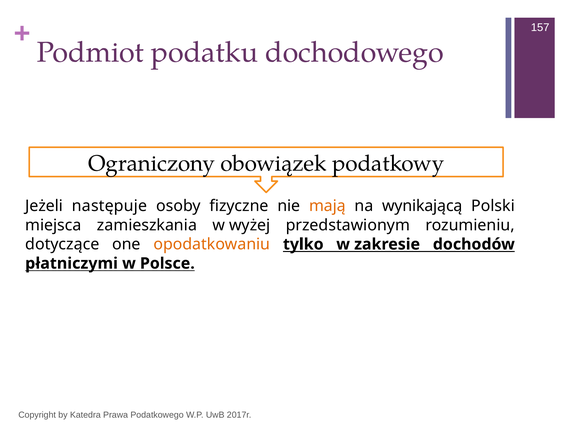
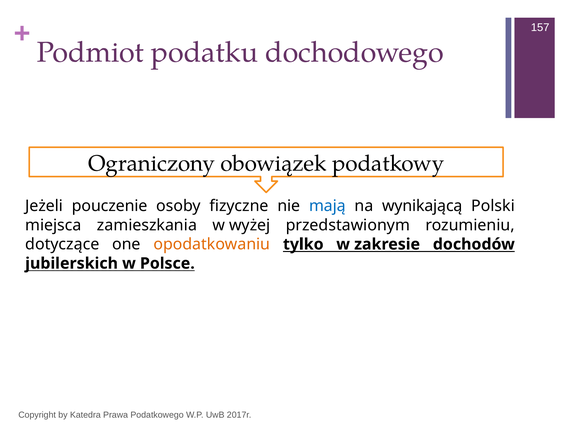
następuje: następuje -> pouczenie
mają colour: orange -> blue
płatniczymi: płatniczymi -> jubilerskich
